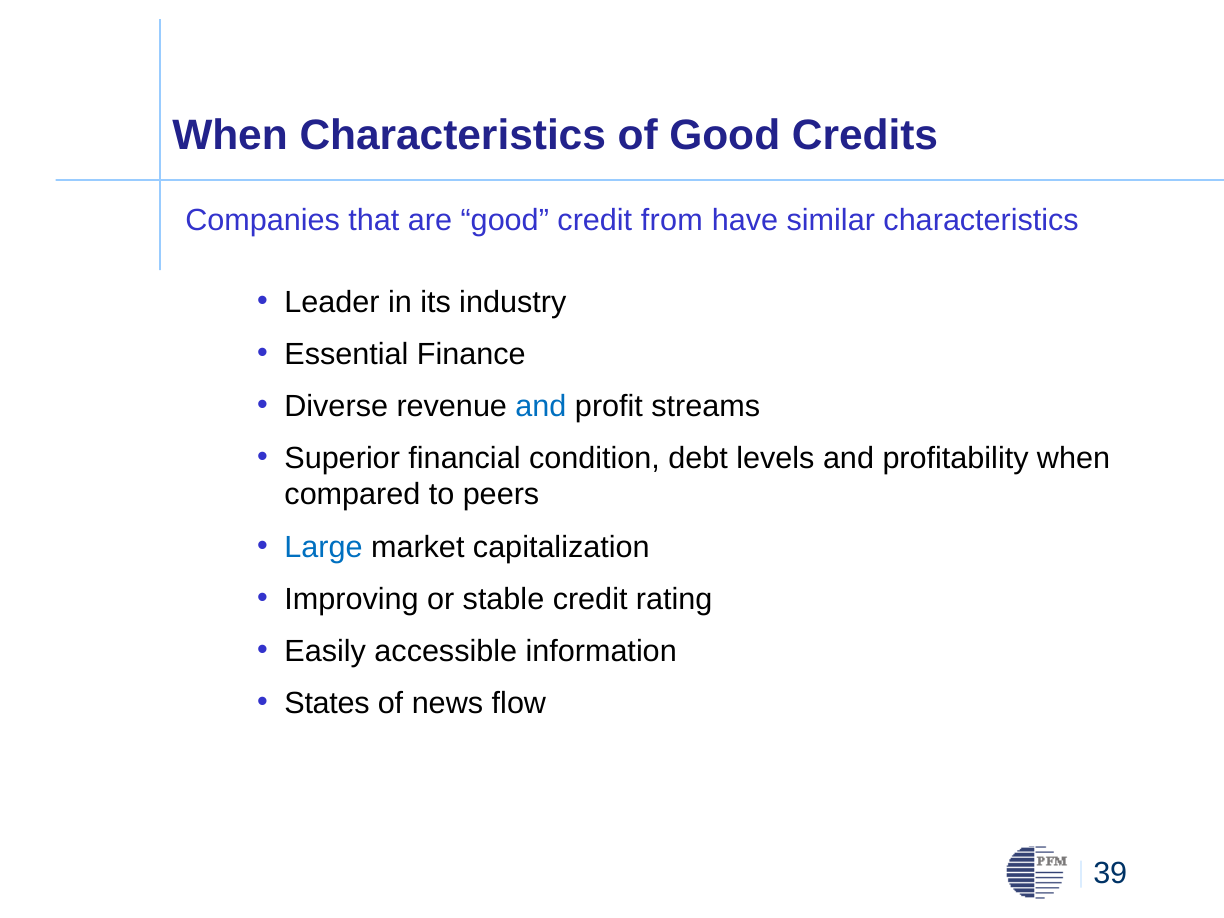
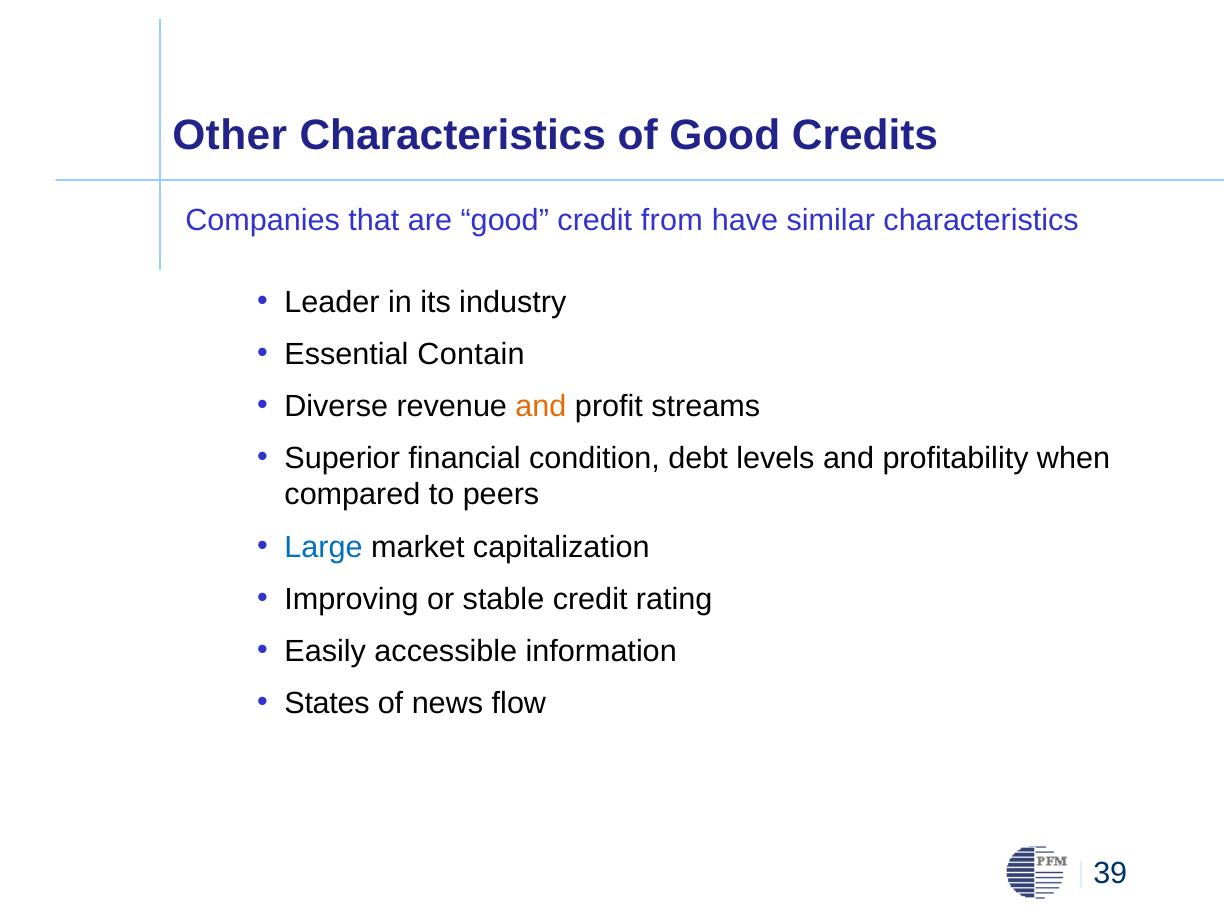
When at (230, 136): When -> Other
Finance: Finance -> Contain
and at (541, 406) colour: blue -> orange
